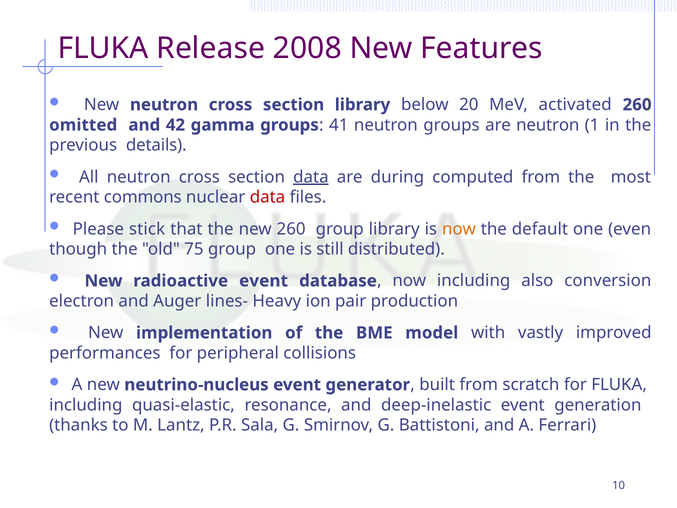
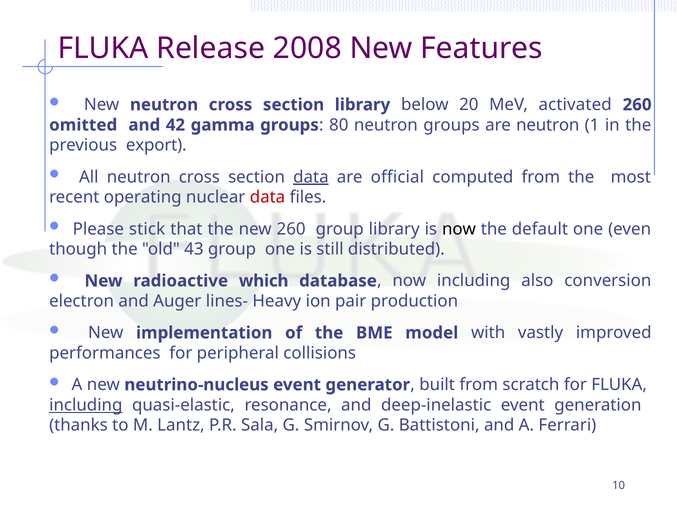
41: 41 -> 80
details: details -> export
during: during -> official
commons: commons -> operating
now at (459, 229) colour: orange -> black
75: 75 -> 43
radioactive event: event -> which
including at (86, 405) underline: none -> present
